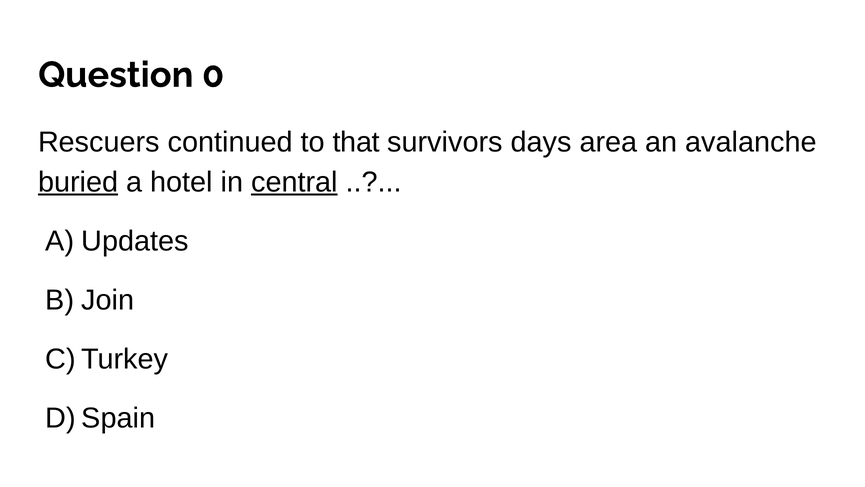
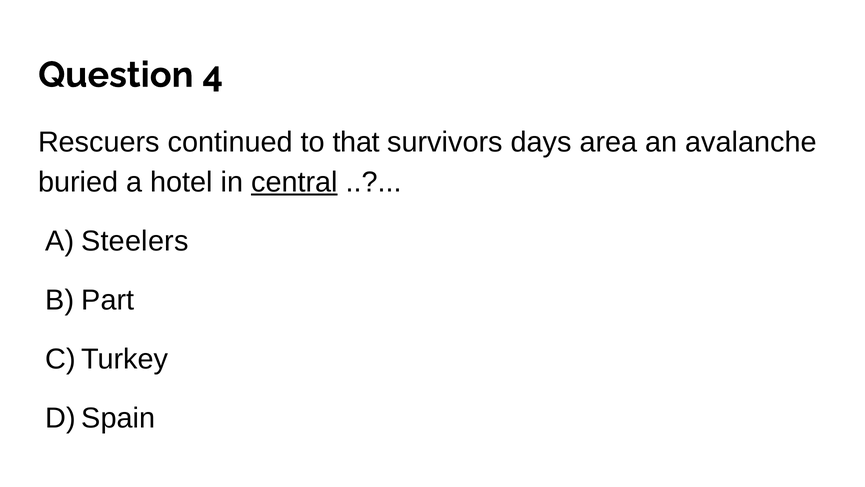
0: 0 -> 4
buried underline: present -> none
Updates: Updates -> Steelers
Join: Join -> Part
